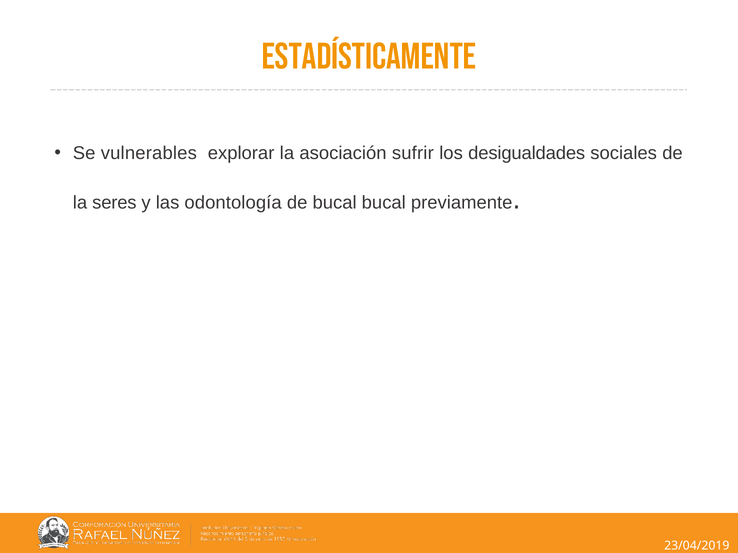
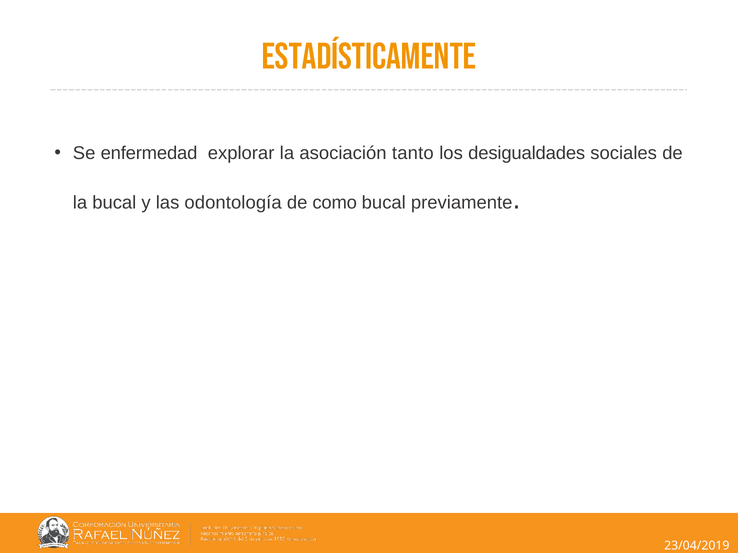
vulnerables: vulnerables -> enfermedad
sufrir: sufrir -> tanto
la seres: seres -> bucal
de bucal: bucal -> como
